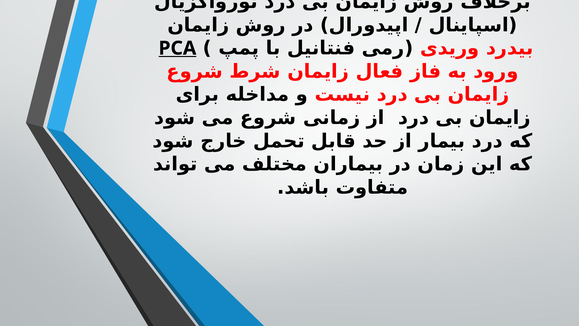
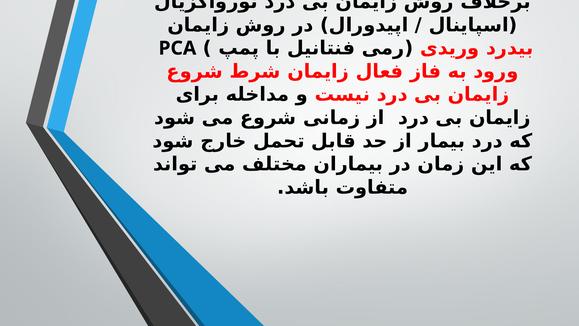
PCA underline: present -> none
